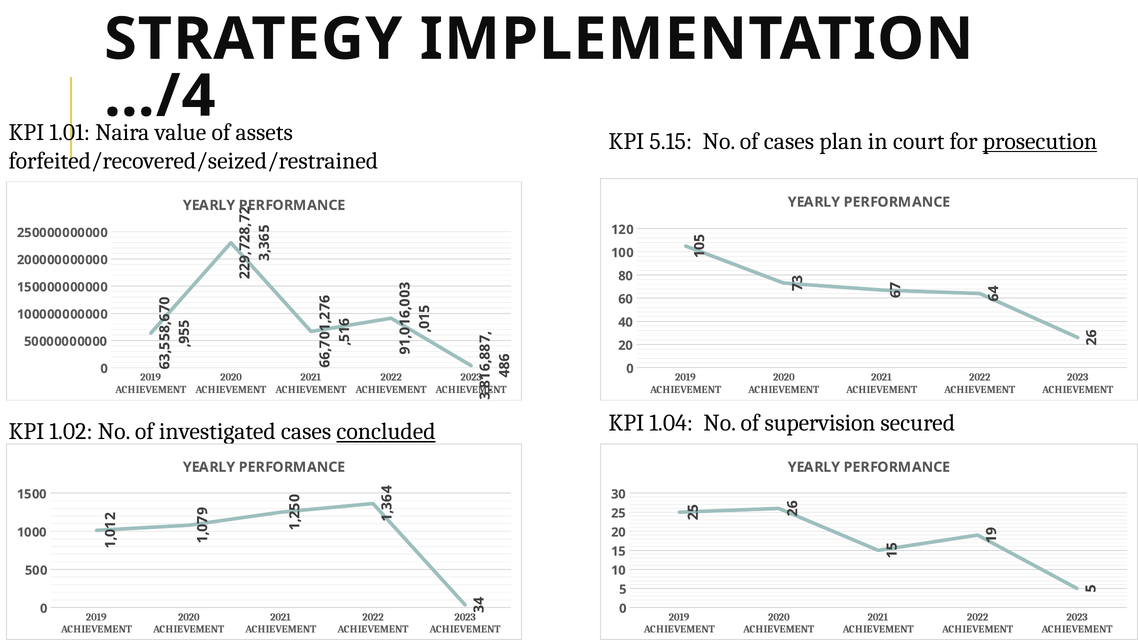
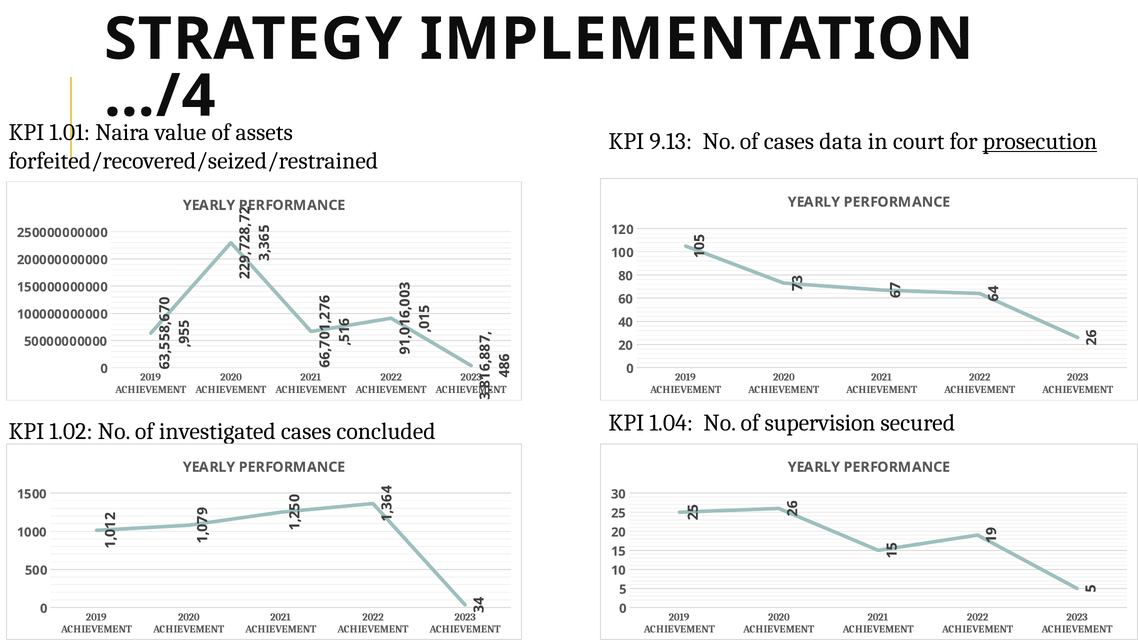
5.15: 5.15 -> 9.13
plan: plan -> data
concluded underline: present -> none
